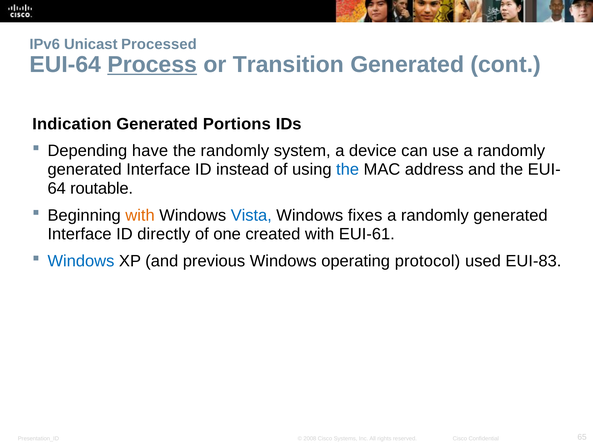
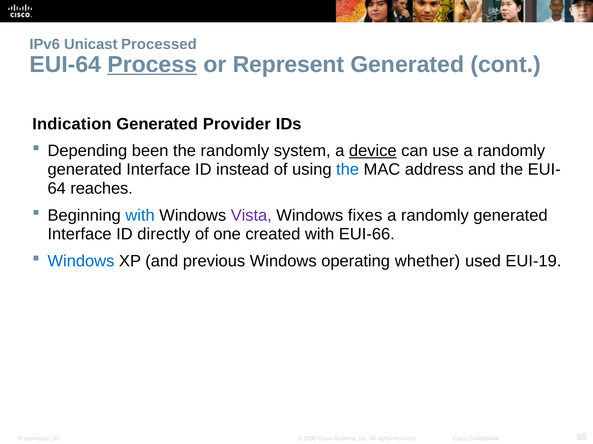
Transition: Transition -> Represent
Portions: Portions -> Provider
have: have -> been
device underline: none -> present
routable: routable -> reaches
with at (140, 216) colour: orange -> blue
Vista colour: blue -> purple
EUI-61: EUI-61 -> EUI-66
protocol: protocol -> whether
EUI-83: EUI-83 -> EUI-19
